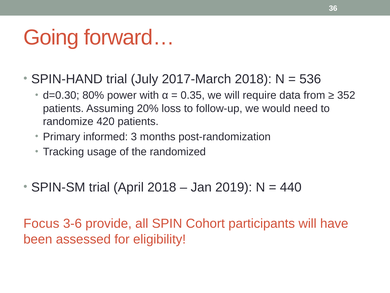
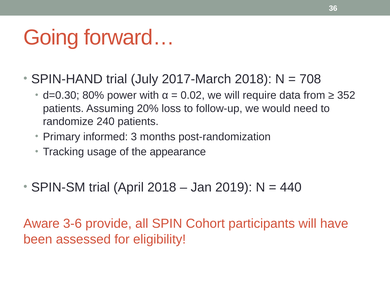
536: 536 -> 708
0.35: 0.35 -> 0.02
420: 420 -> 240
randomized: randomized -> appearance
Focus: Focus -> Aware
